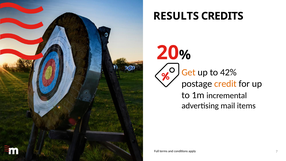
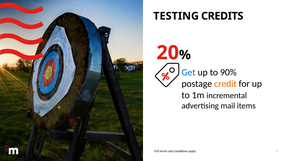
RESULTS: RESULTS -> TESTING
Get colour: orange -> blue
42%: 42% -> 90%
